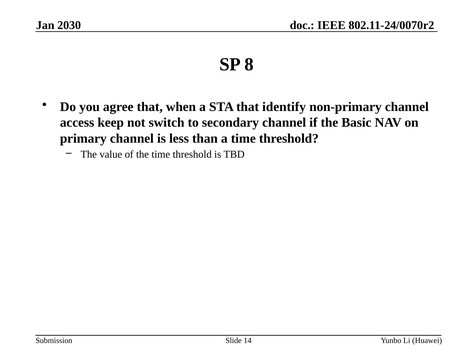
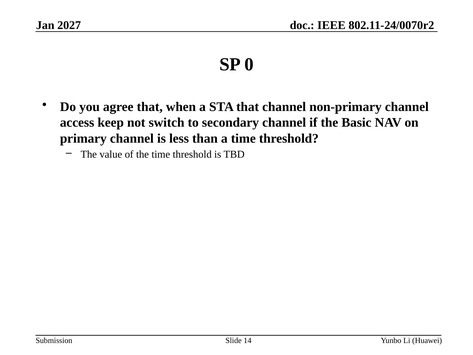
2030: 2030 -> 2027
8: 8 -> 0
that identify: identify -> channel
